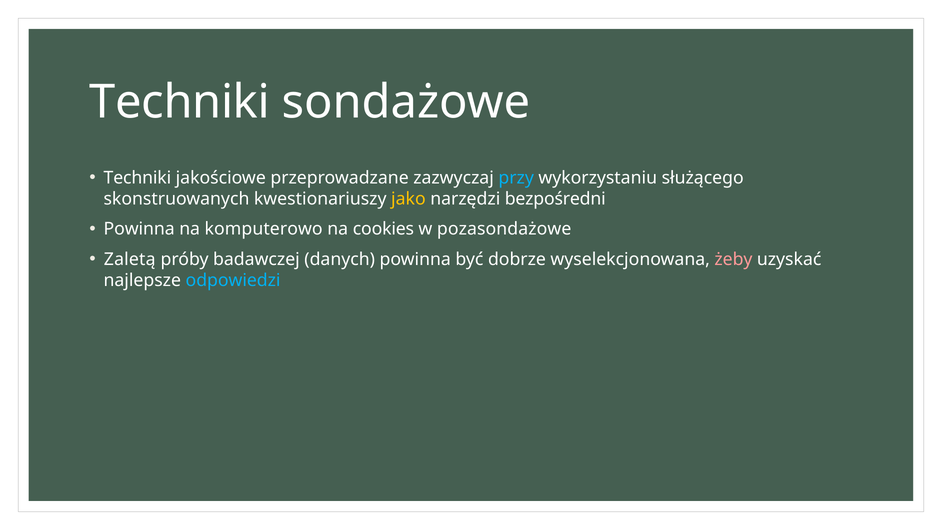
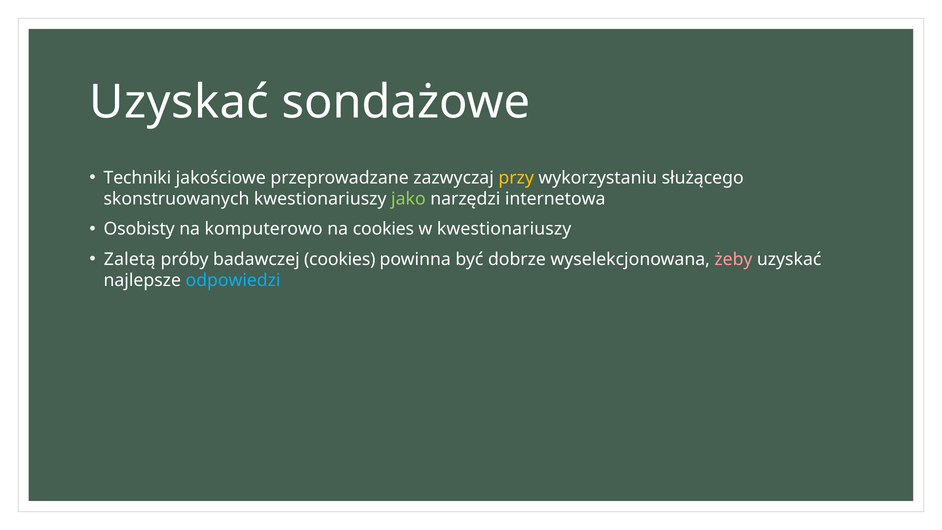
Techniki at (180, 102): Techniki -> Uzyskać
przy colour: light blue -> yellow
jako colour: yellow -> light green
bezpośredni: bezpośredni -> internetowa
Powinna at (139, 229): Powinna -> Osobisty
w pozasondażowe: pozasondażowe -> kwestionariuszy
badawczej danych: danych -> cookies
